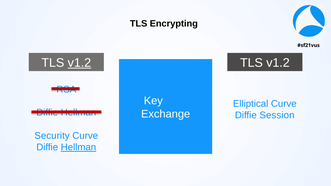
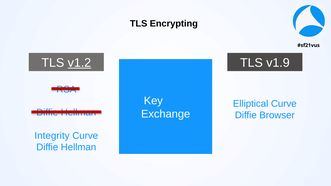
v1.2 at (278, 63): v1.2 -> v1.9
Session: Session -> Browser
Security: Security -> Integrity
Hellman at (78, 147) underline: present -> none
